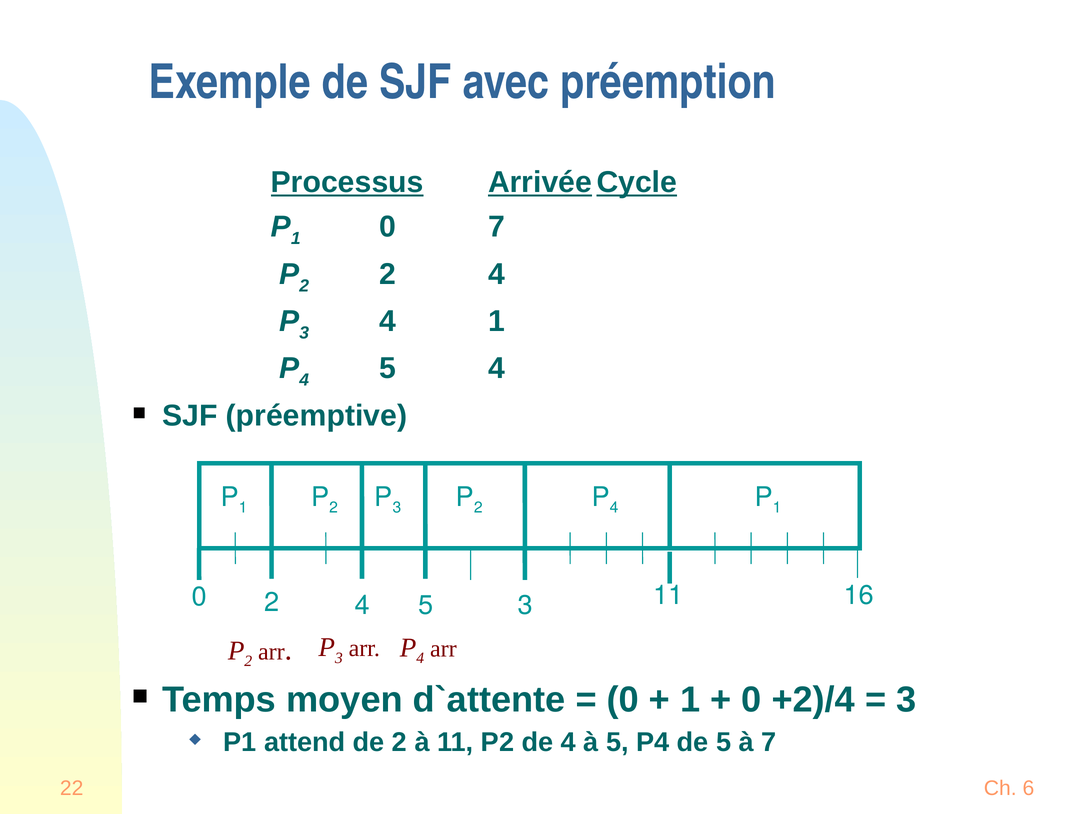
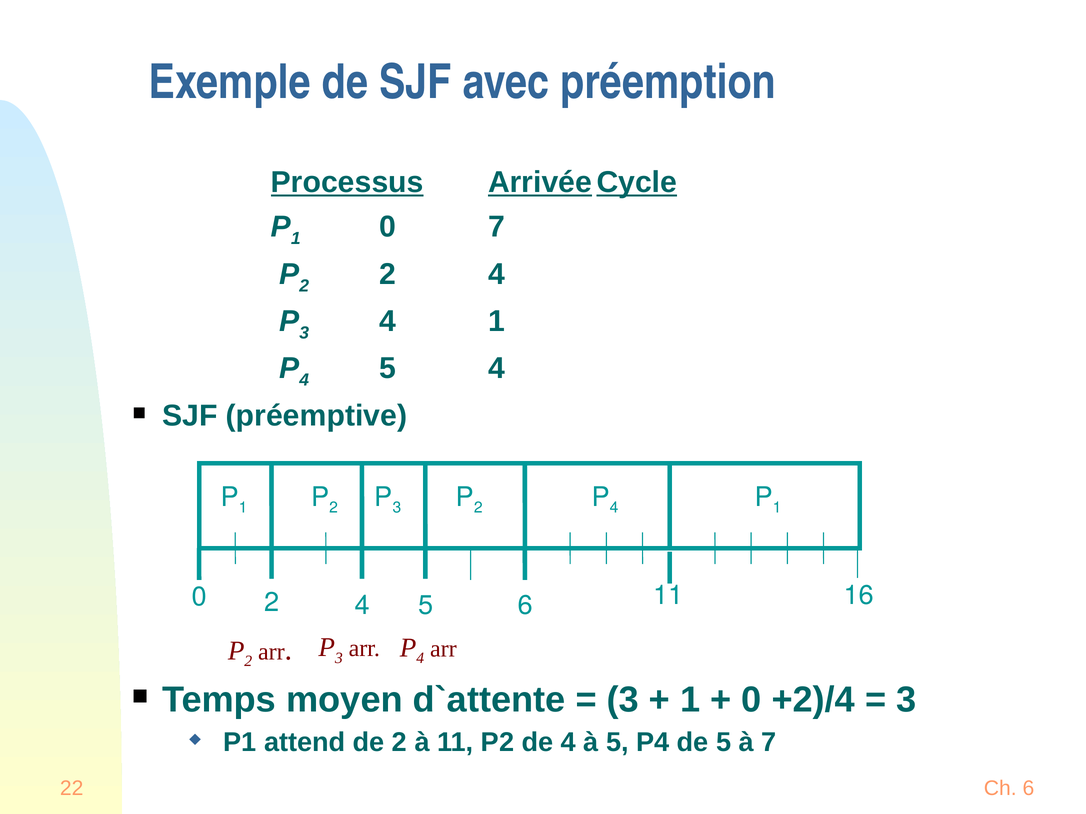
5 3: 3 -> 6
0 at (623, 700): 0 -> 3
